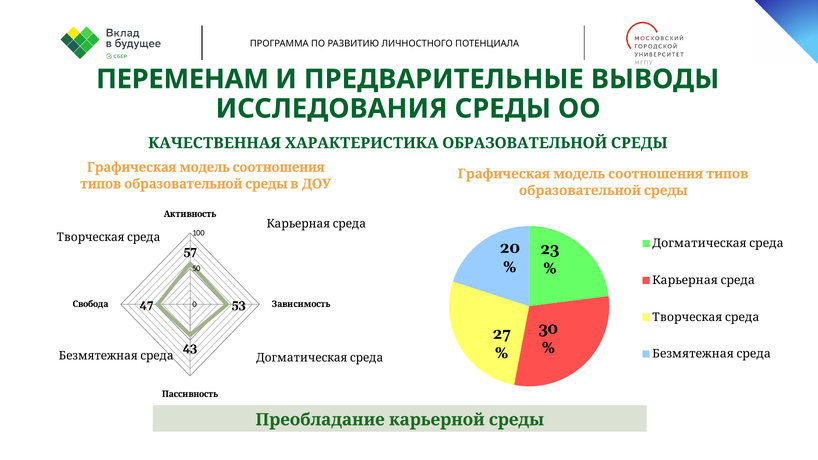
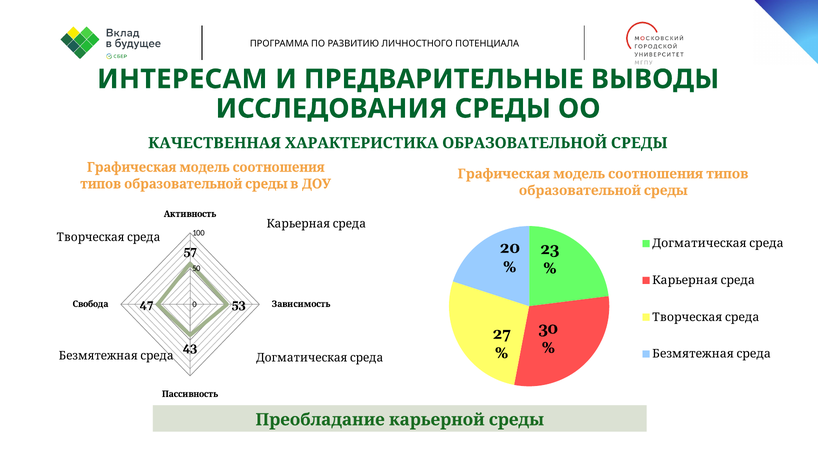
ПЕРЕМЕНАМ: ПЕРЕМЕНАМ -> ИНТЕРЕСАМ
